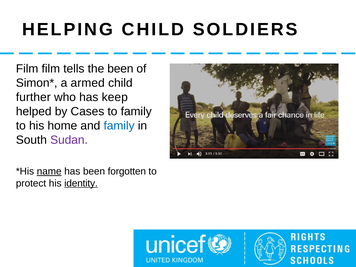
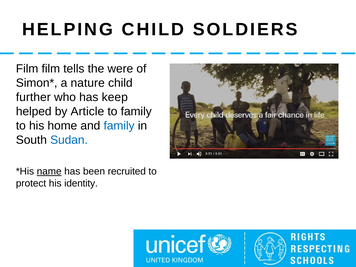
the been: been -> were
armed: armed -> nature
Cases: Cases -> Article
Sudan colour: purple -> blue
forgotten: forgotten -> recruited
identity underline: present -> none
